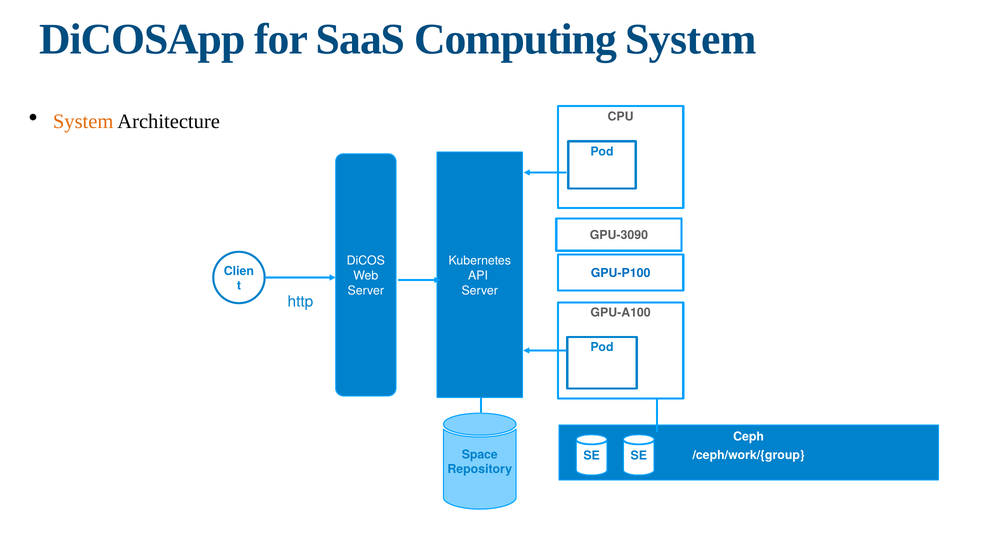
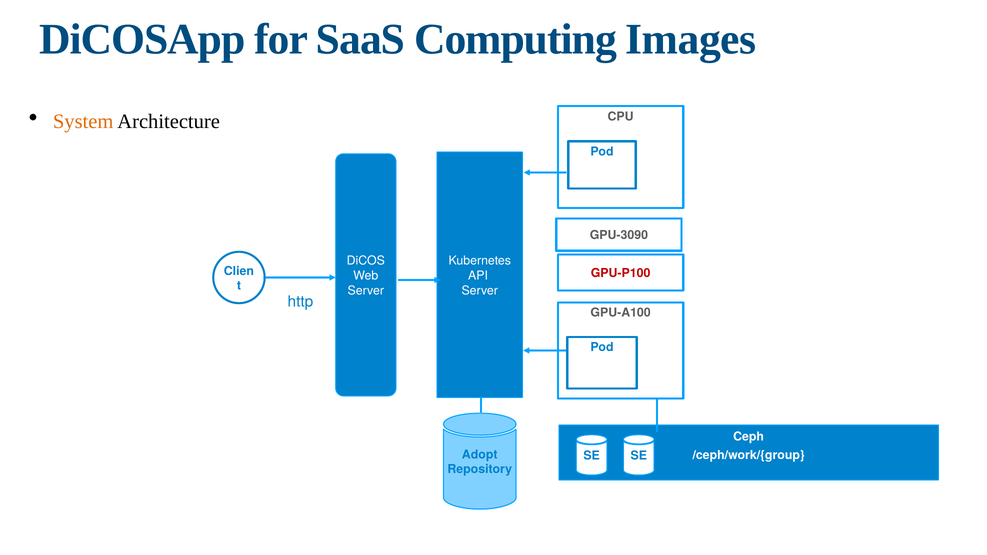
Computing System: System -> Images
GPU-P100 colour: blue -> red
Space: Space -> Adopt
